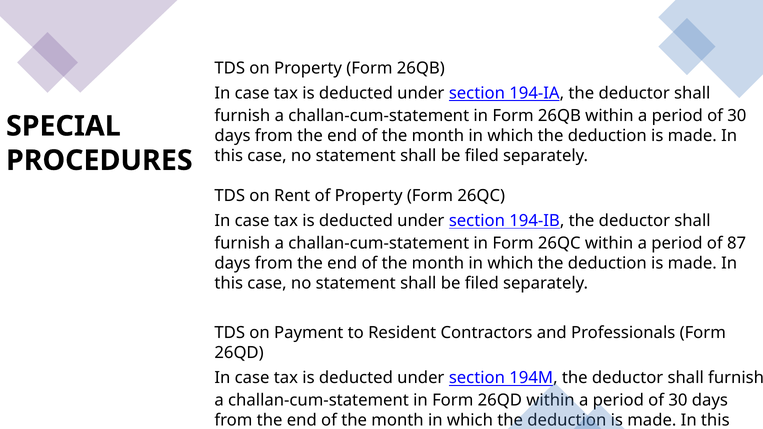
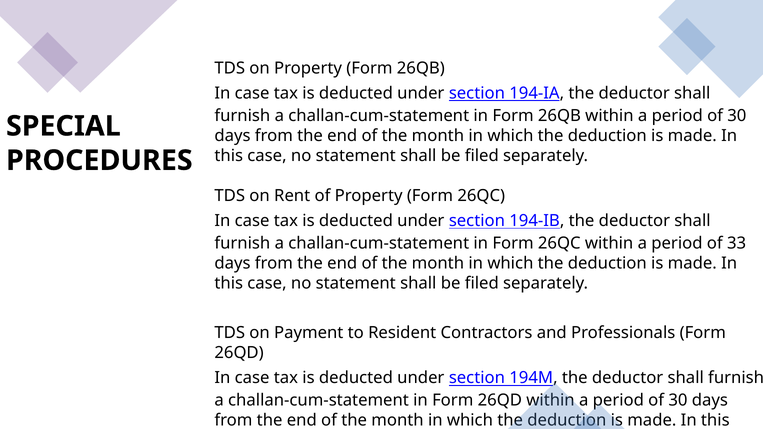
87: 87 -> 33
